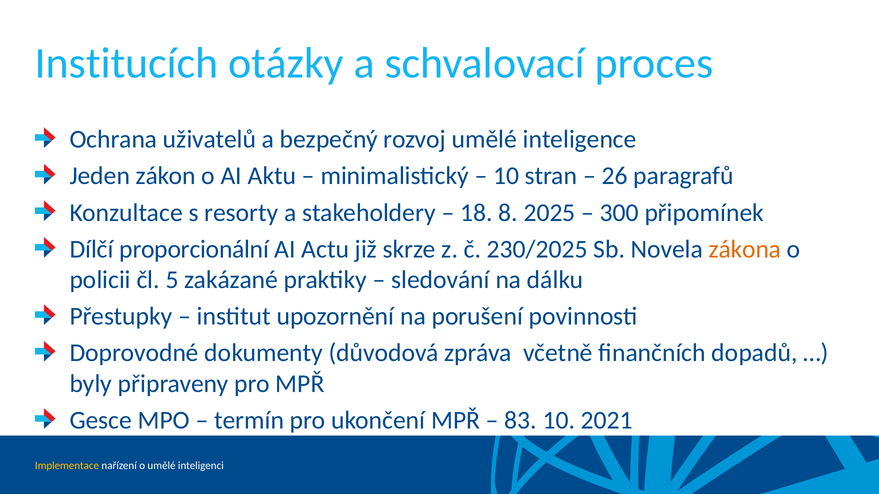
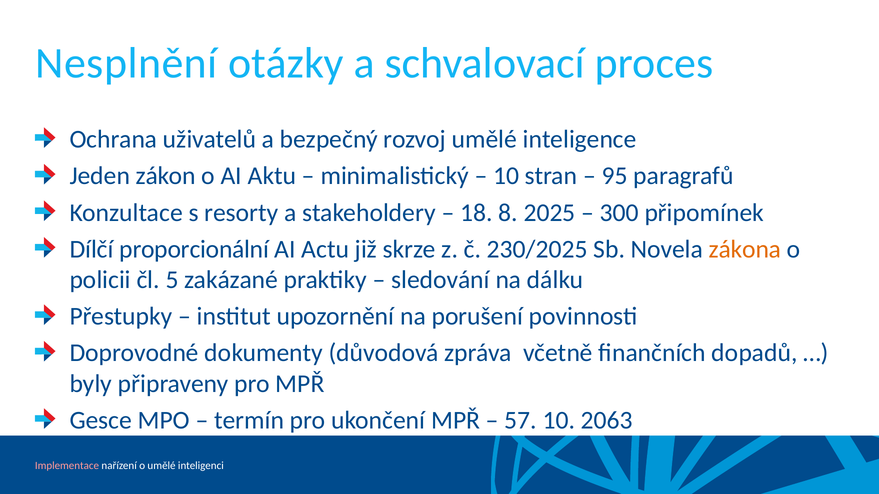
Institucích: Institucích -> Nesplnění
26: 26 -> 95
83: 83 -> 57
2021: 2021 -> 2063
Implementace colour: yellow -> pink
